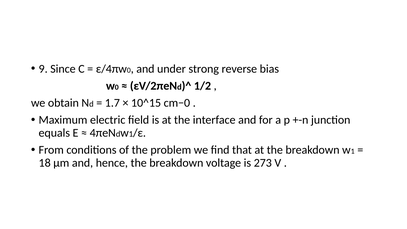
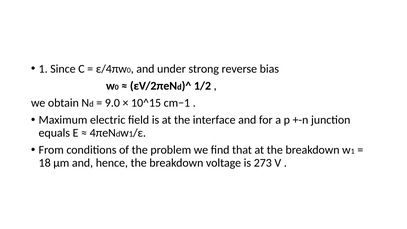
9 at (43, 69): 9 -> 1
1.7: 1.7 -> 9.0
cm−0: cm−0 -> cm−1
